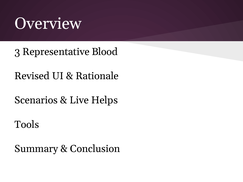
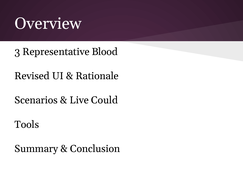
Helps: Helps -> Could
